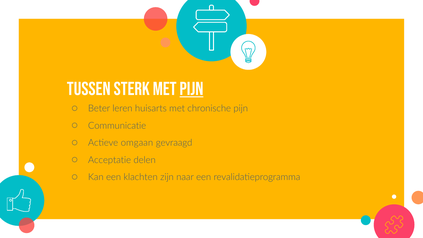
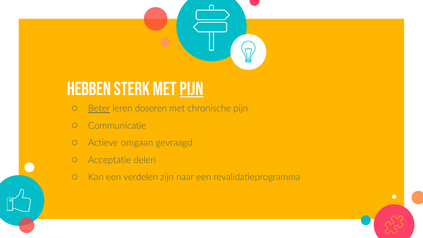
Tussen: Tussen -> Hebben
Beter underline: none -> present
huisarts: huisarts -> doseren
klachten: klachten -> verdelen
